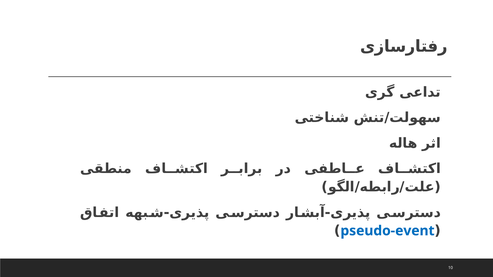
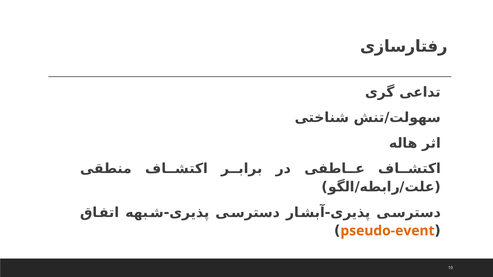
pseudo-event colour: blue -> orange
